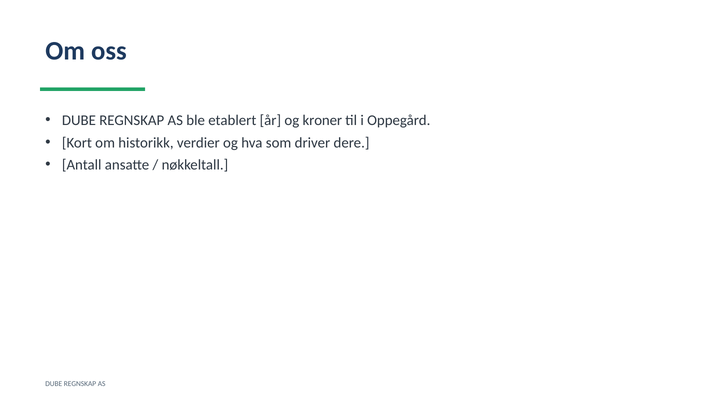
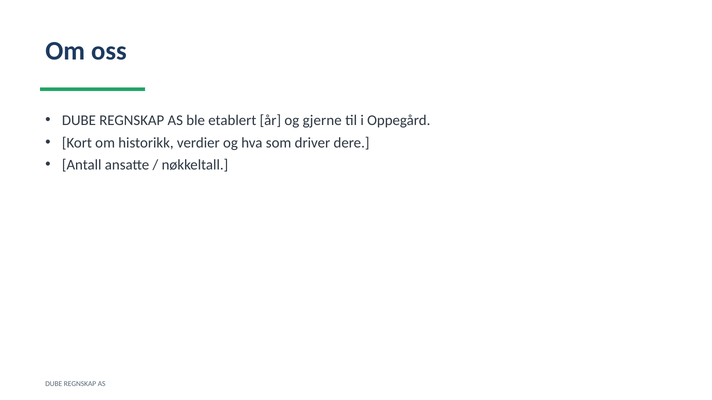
kroner: kroner -> gjerne
